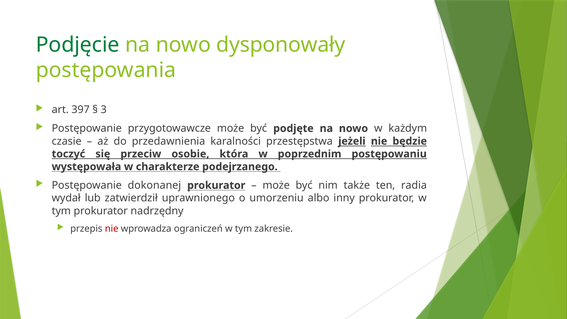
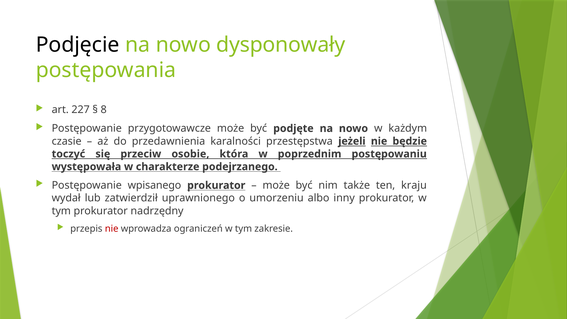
Podjęcie colour: green -> black
397: 397 -> 227
3: 3 -> 8
dokonanej: dokonanej -> wpisanego
radia: radia -> kraju
